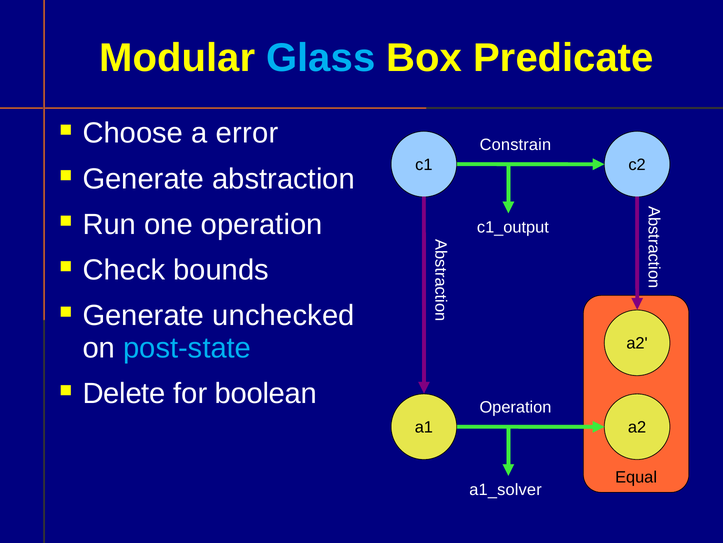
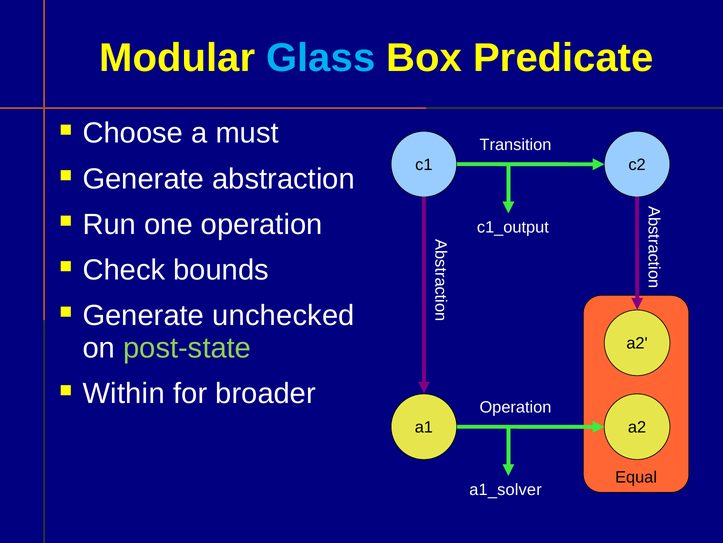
error: error -> must
Constrain: Constrain -> Transition
post-state colour: light blue -> light green
Delete: Delete -> Within
boolean: boolean -> broader
